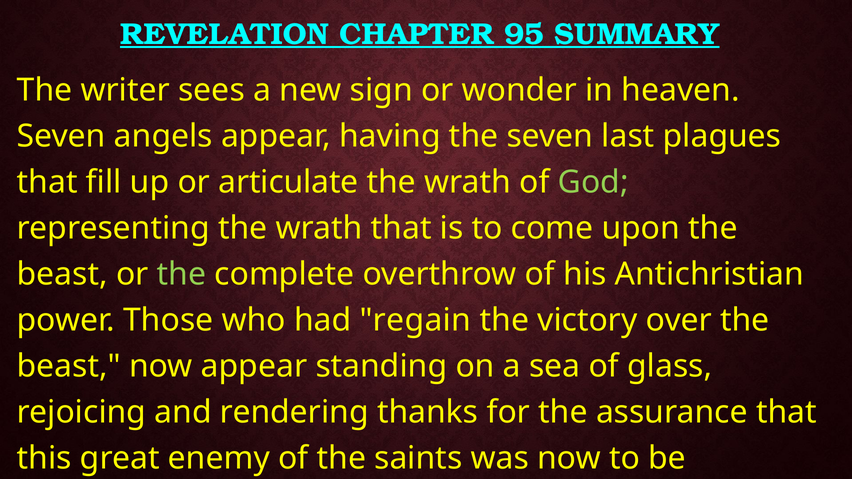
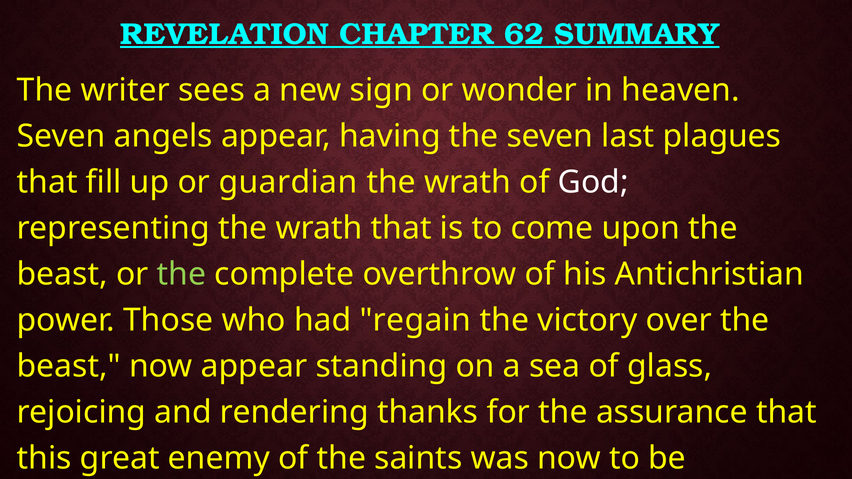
95: 95 -> 62
articulate: articulate -> guardian
God colour: light green -> white
